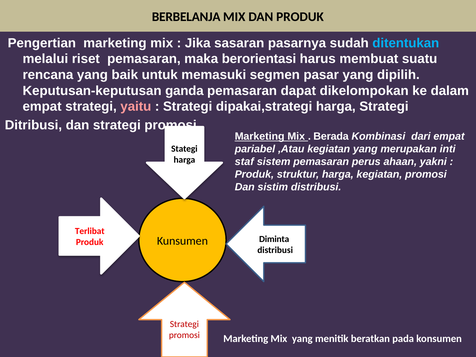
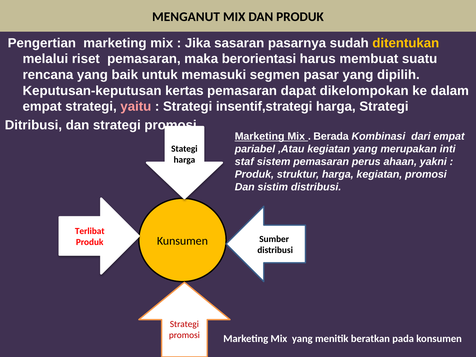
BERBELANJA: BERBELANJA -> MENGANUT
ditentukan colour: light blue -> yellow
ganda: ganda -> kertas
dipakai,strategi: dipakai,strategi -> insentif,strategi
Diminta: Diminta -> Sumber
